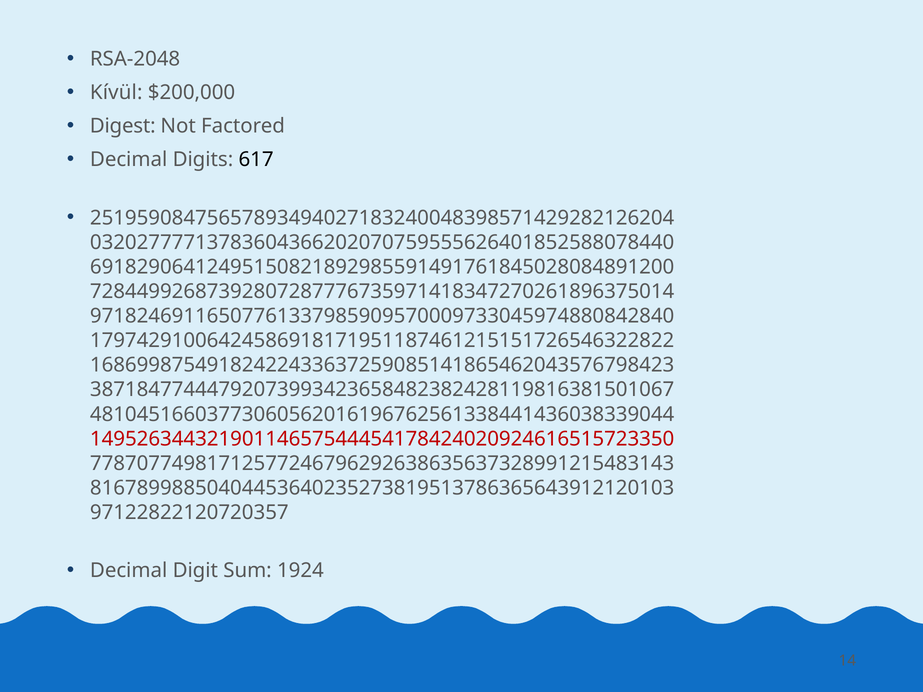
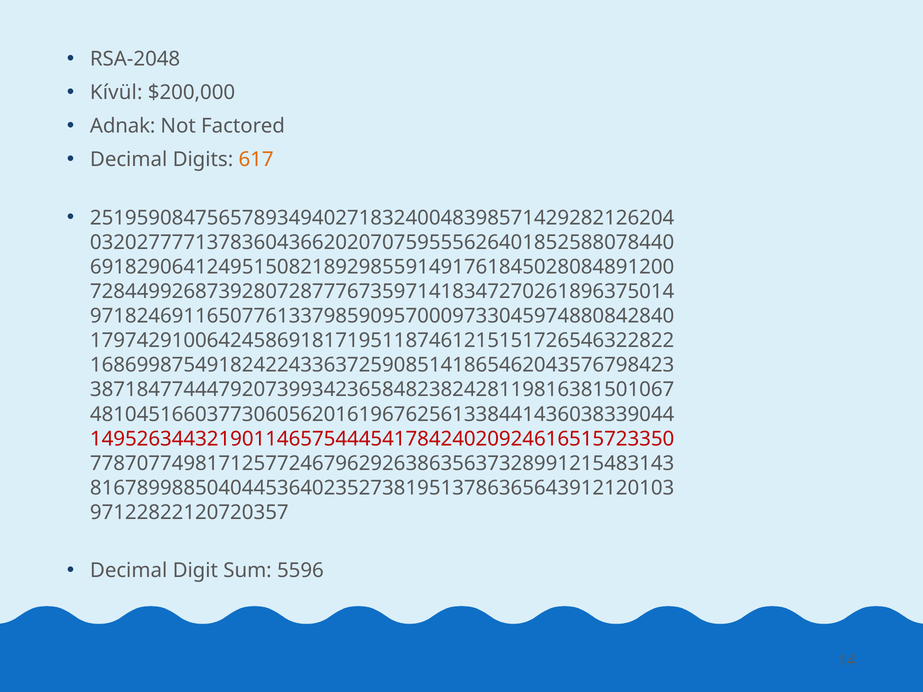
Digest: Digest -> Adnak
617 colour: black -> orange
1924: 1924 -> 5596
